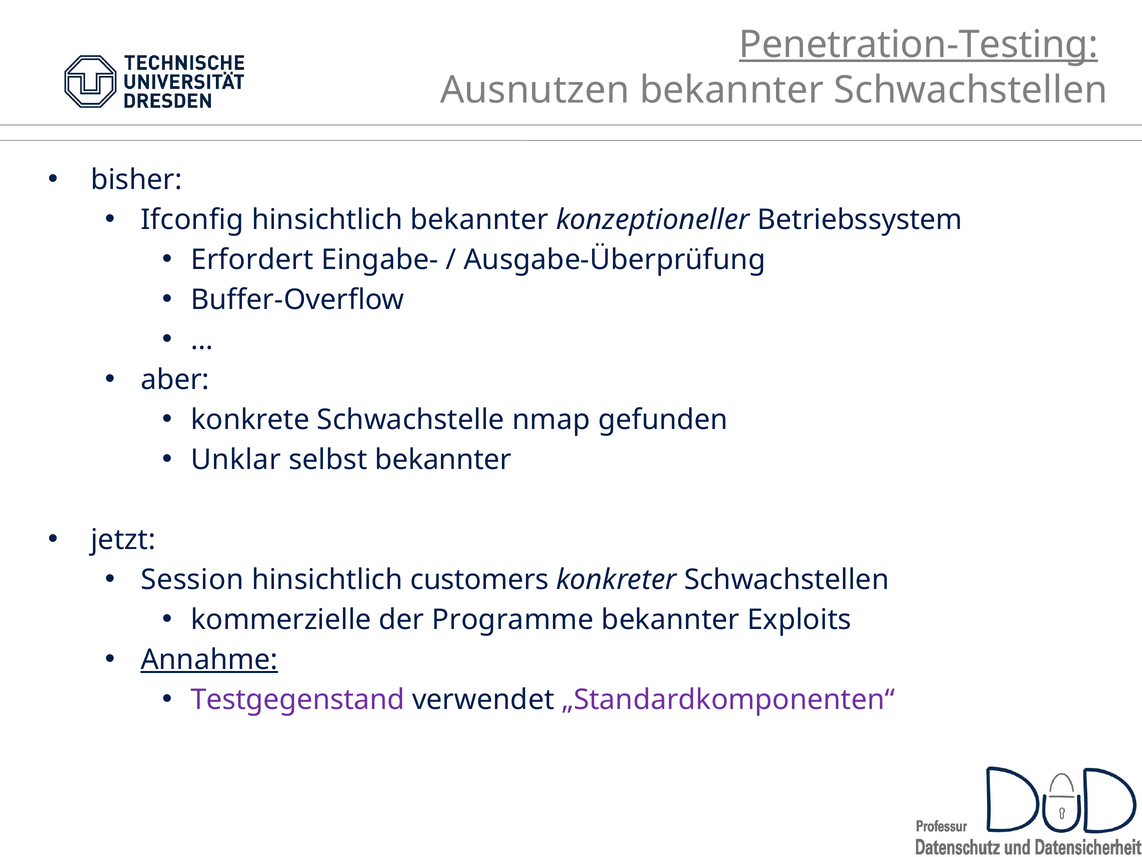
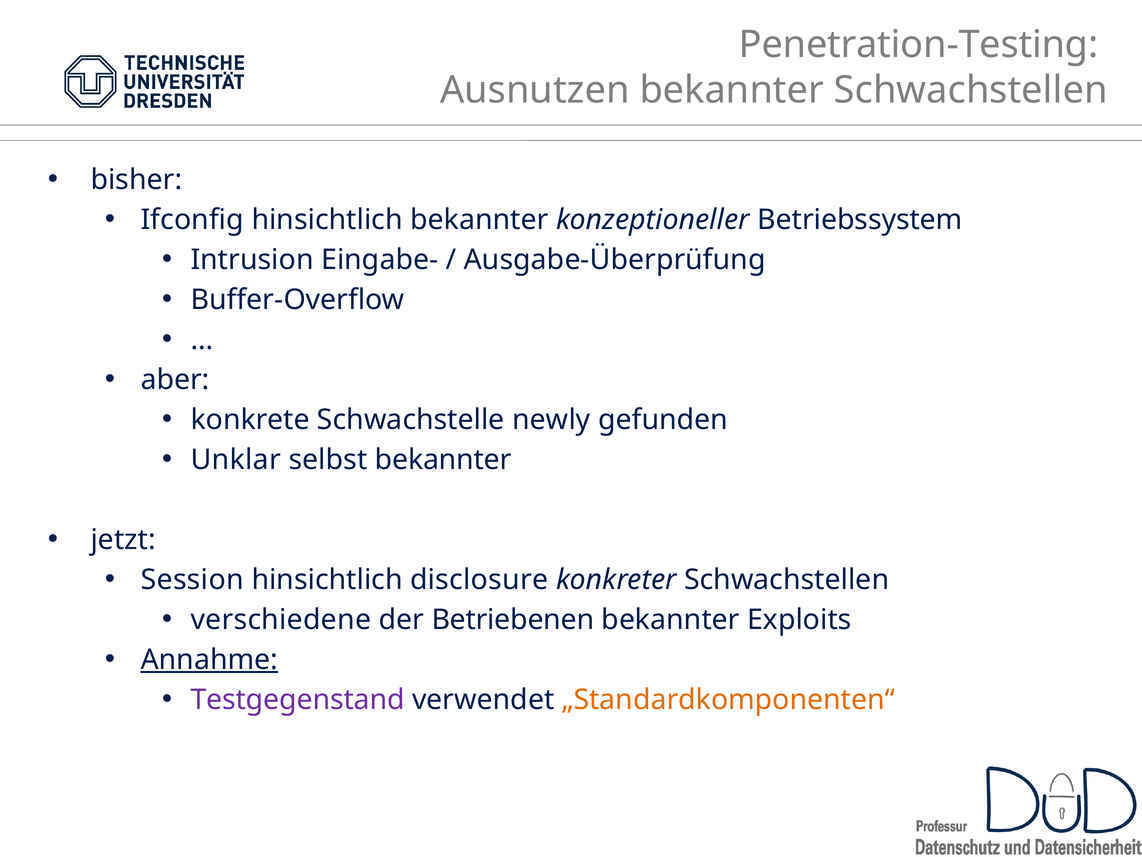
Penetration-Testing underline: present -> none
Erfordert: Erfordert -> Intrusion
nmap: nmap -> newly
customers: customers -> disclosure
kommerzielle: kommerzielle -> verschiedene
Programme: Programme -> Betriebenen
„Standardkomponenten“ colour: purple -> orange
